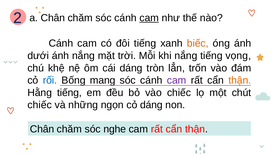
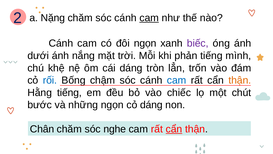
a Chân: Chân -> Nặng
đôi tiếng: tiếng -> ngọn
biếc colour: orange -> purple
khi nắng: nắng -> phản
vọng: vọng -> mình
mang: mang -> chậm
cam at (177, 80) colour: purple -> blue
chiếc at (40, 105): chiếc -> bước
cẩn at (174, 129) underline: none -> present
